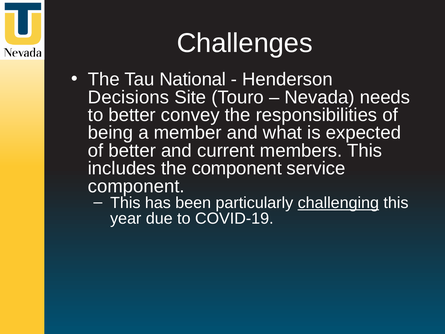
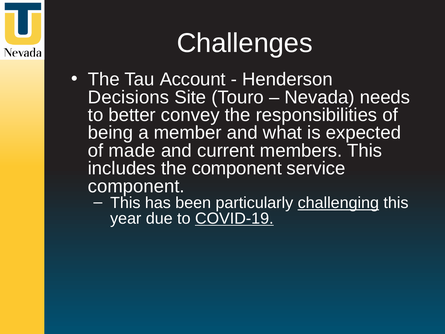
National: National -> Account
of better: better -> made
COVID-19 underline: none -> present
